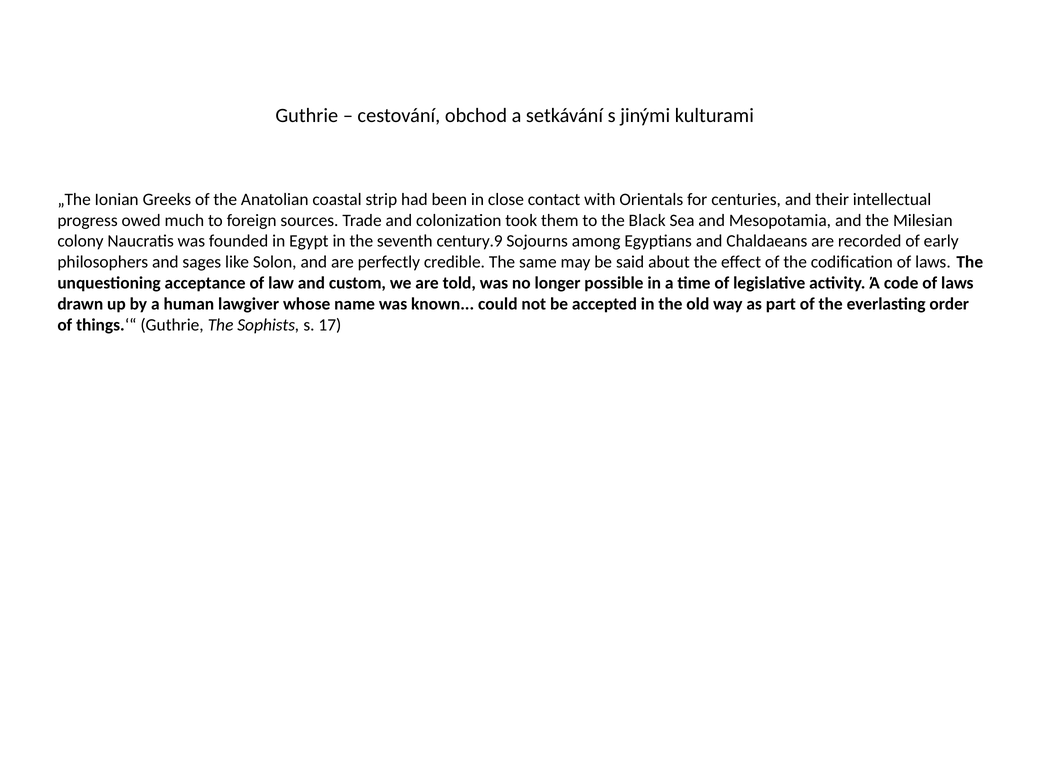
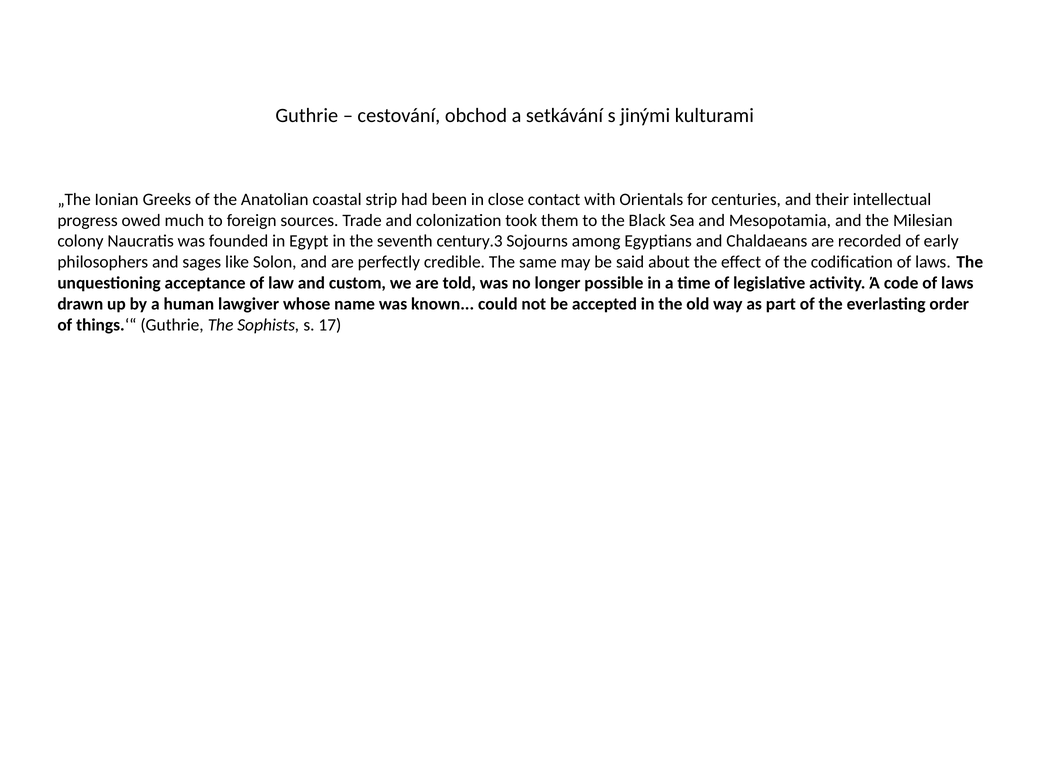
century.9: century.9 -> century.3
